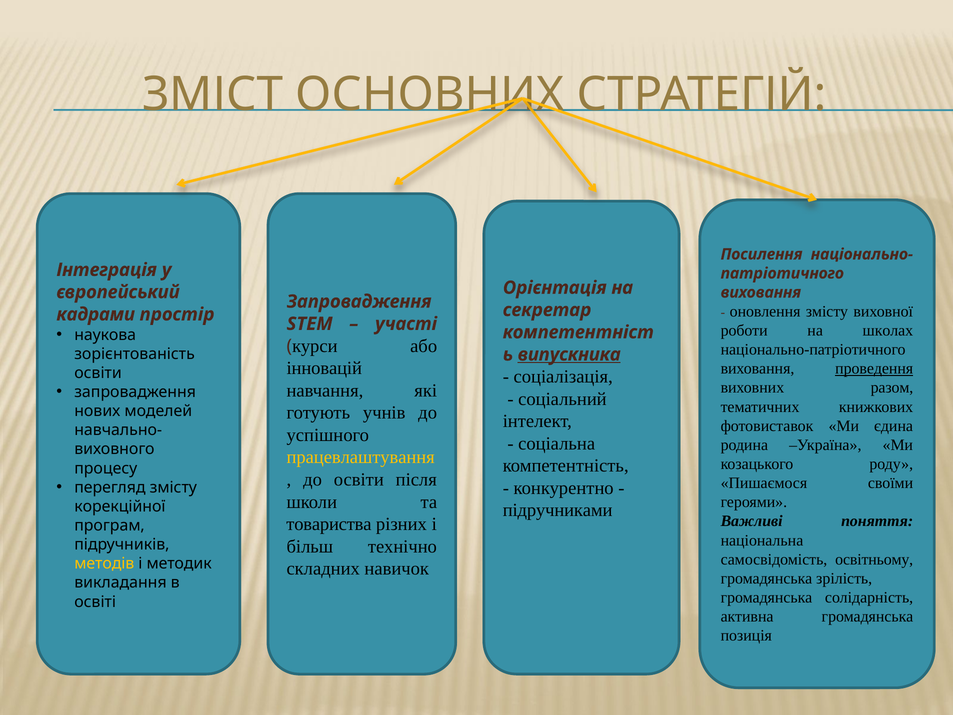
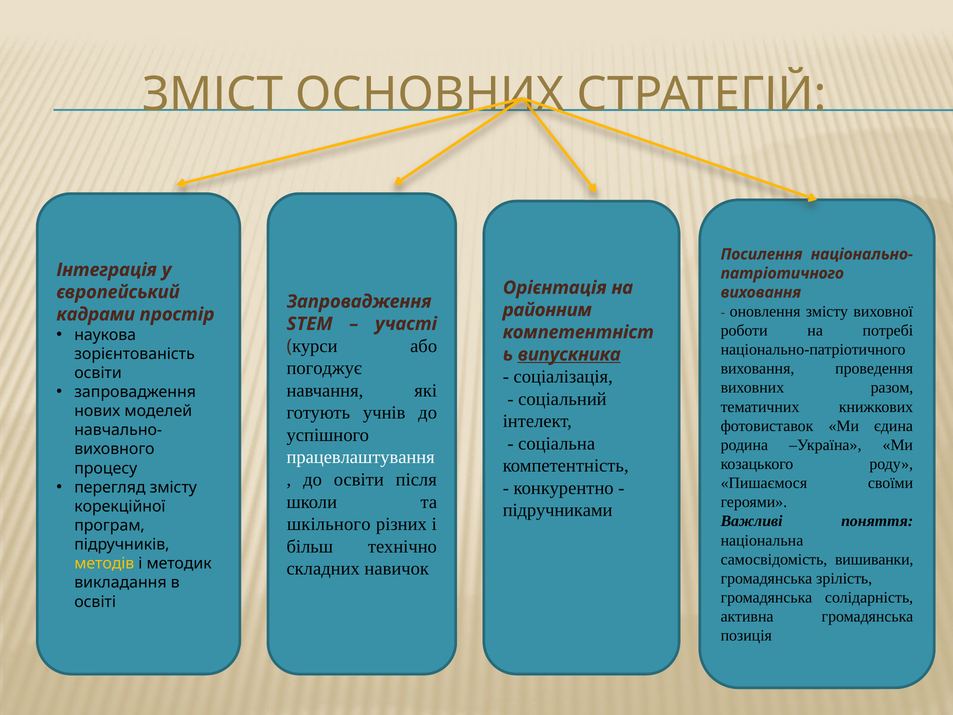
секретар: секретар -> районним
школах: школах -> потребі
інновацій: інновацій -> погоджує
проведення underline: present -> none
працевлаштування colour: yellow -> white
товариства: товариства -> шкільного
освітньому: освітньому -> вишиванки
